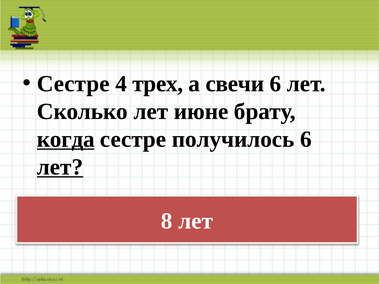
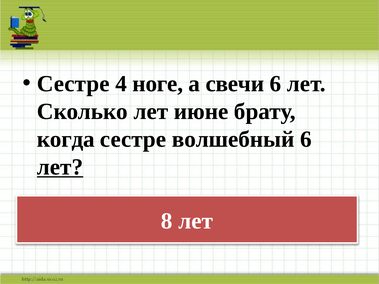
трех: трех -> ноге
когда underline: present -> none
получилось: получилось -> волшебный
